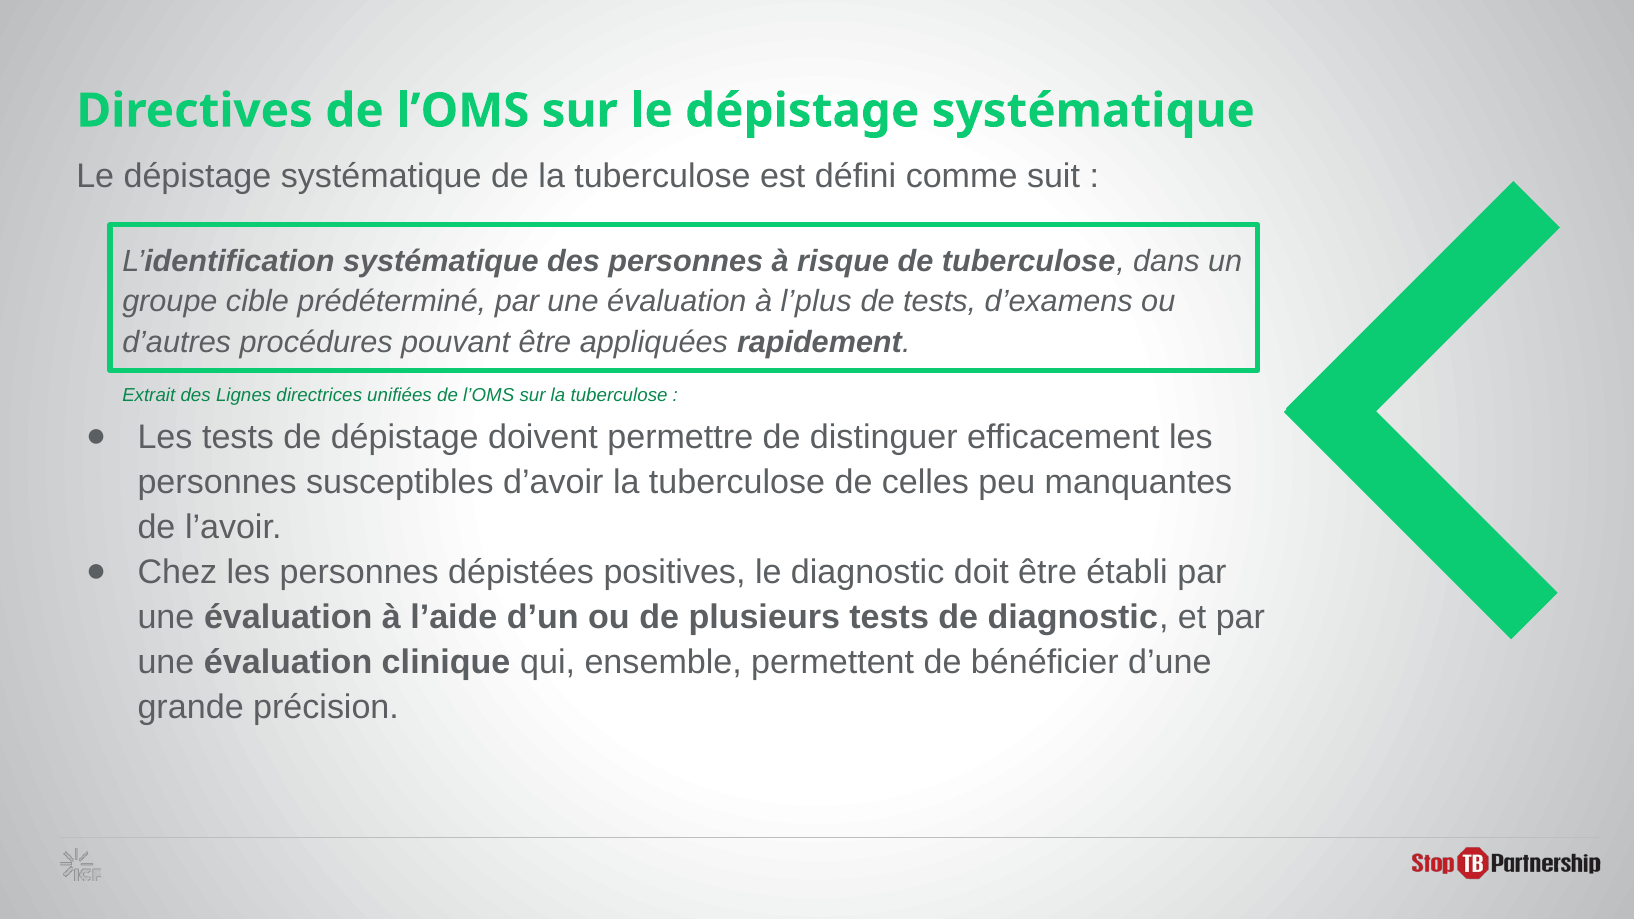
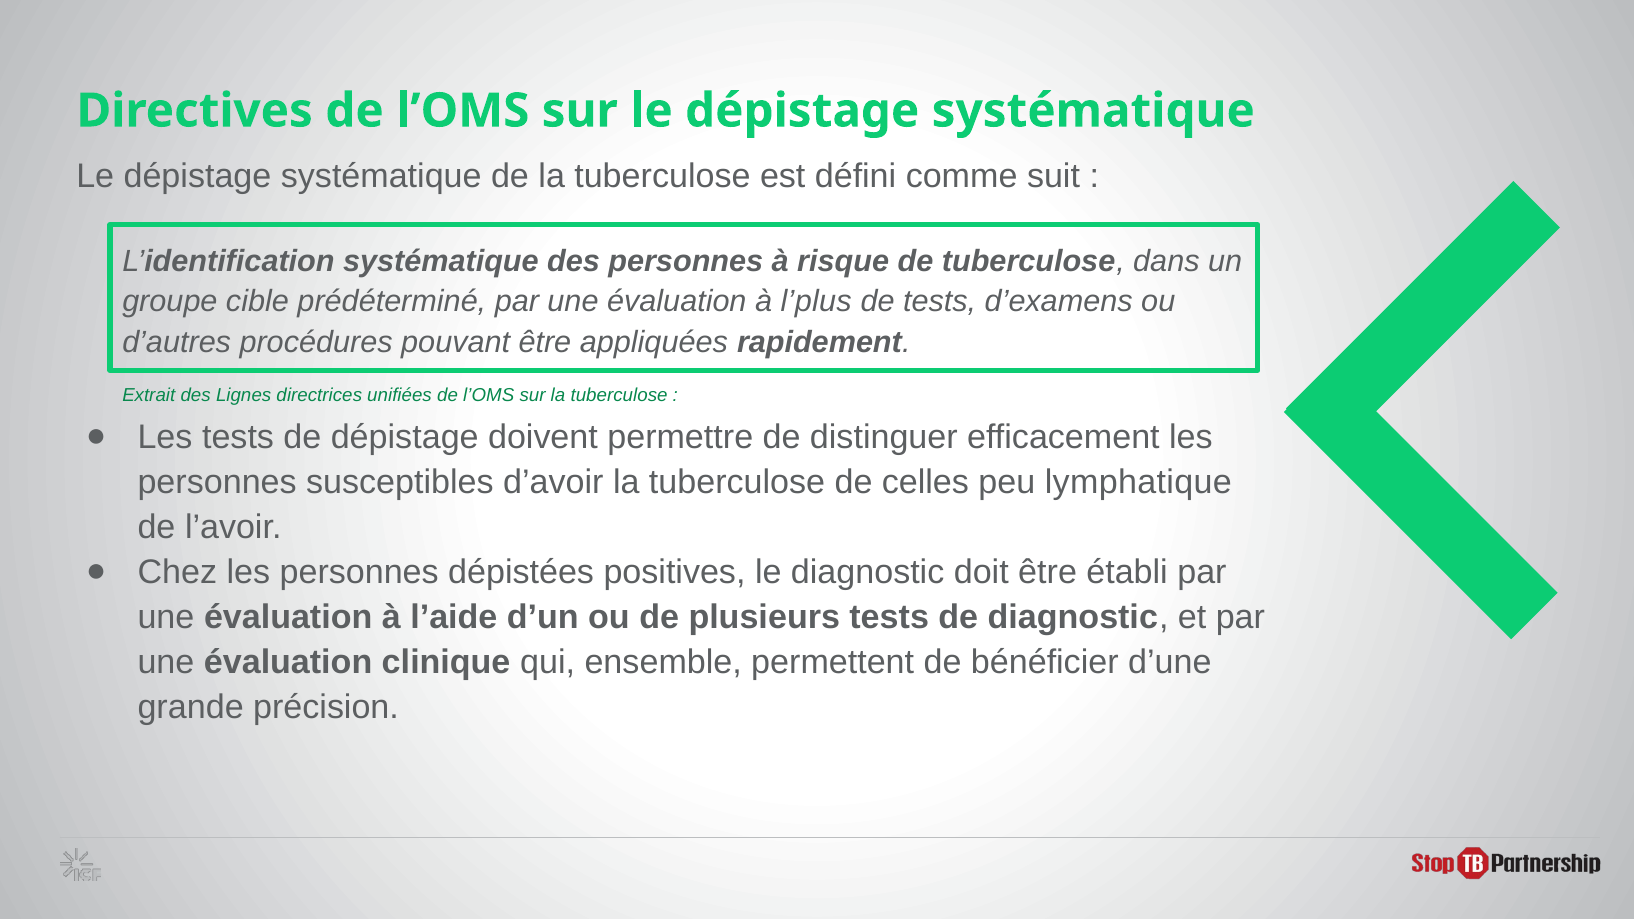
manquantes: manquantes -> lymphatique
